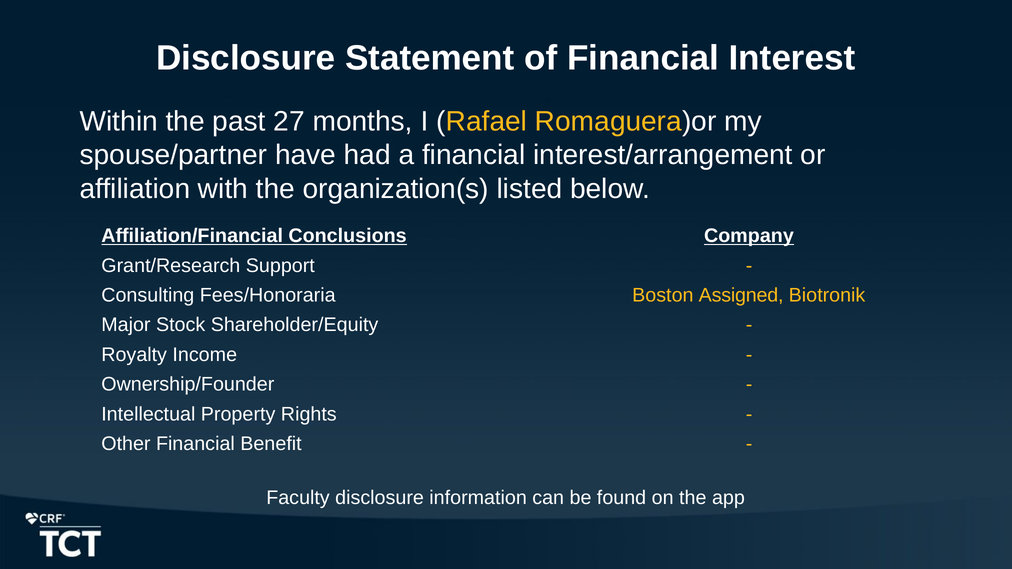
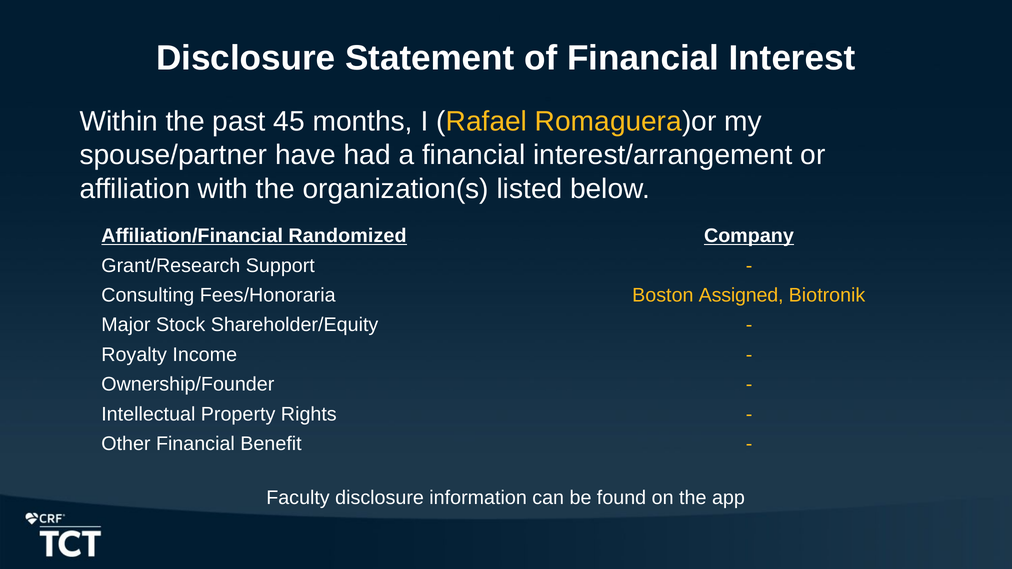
27: 27 -> 45
Conclusions: Conclusions -> Randomized
